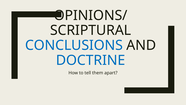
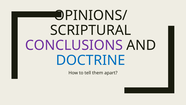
CONCLUSIONS colour: blue -> purple
